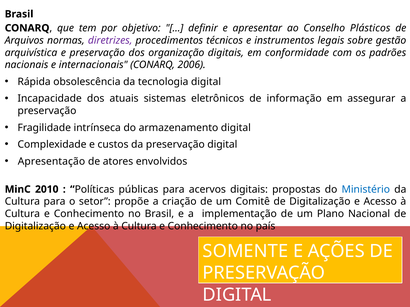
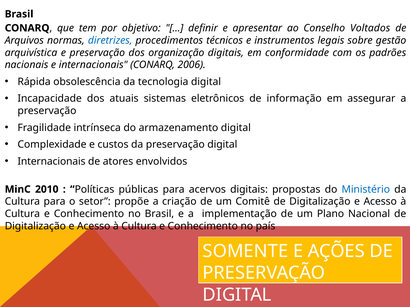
Plásticos: Plásticos -> Voltados
diretrizes colour: purple -> blue
Apresentação at (51, 162): Apresentação -> Internacionais
